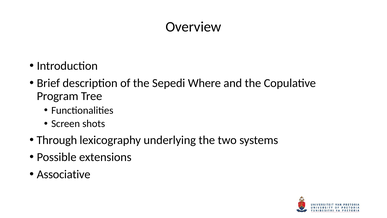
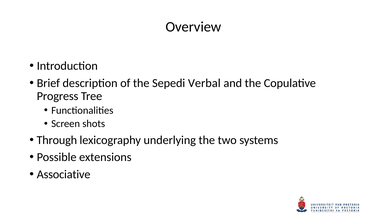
Where: Where -> Verbal
Program: Program -> Progress
